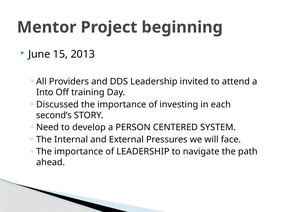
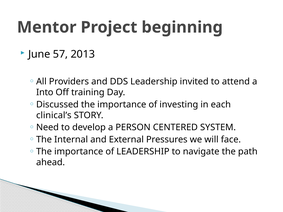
15: 15 -> 57
second’s: second’s -> clinical’s
